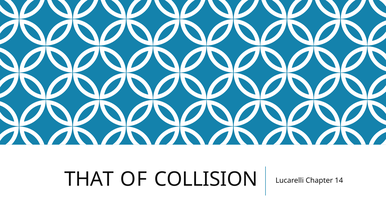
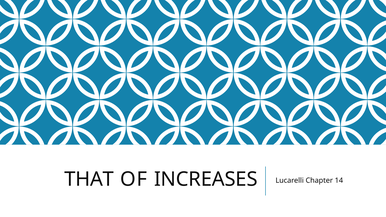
COLLISION: COLLISION -> INCREASES
